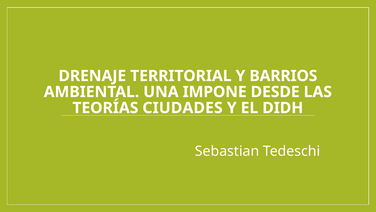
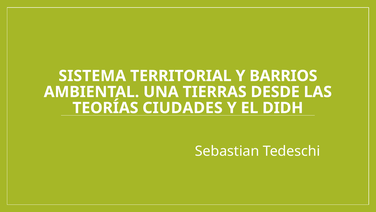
DRENAJE: DRENAJE -> SISTEMA
IMPONE: IMPONE -> TIERRAS
